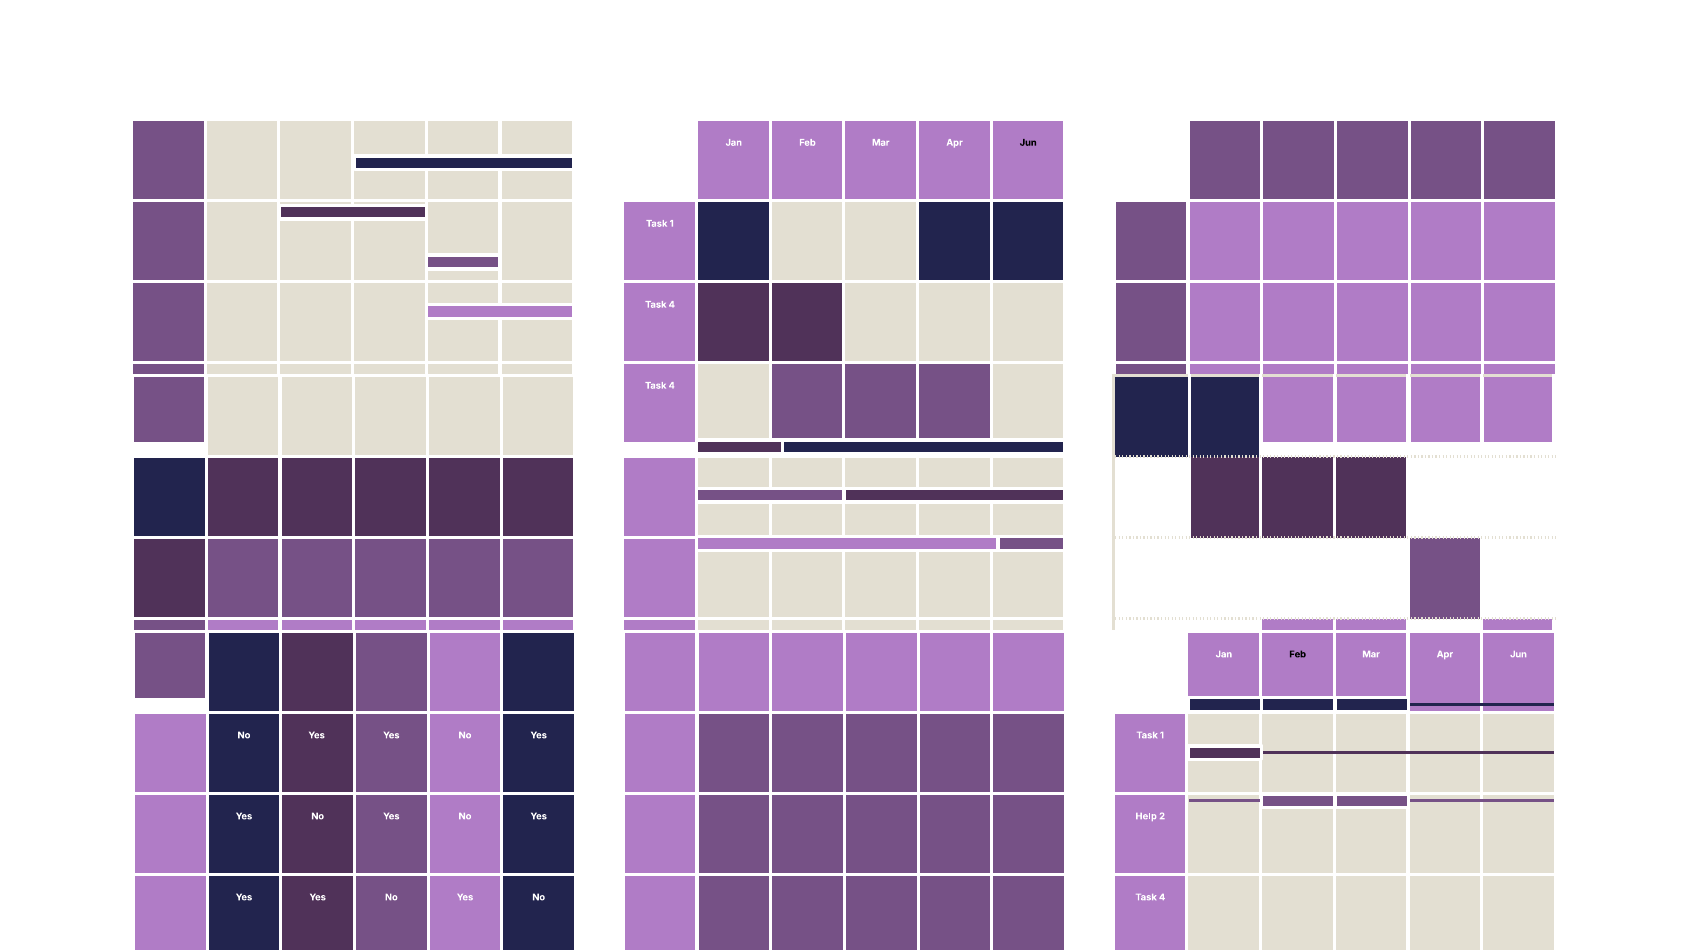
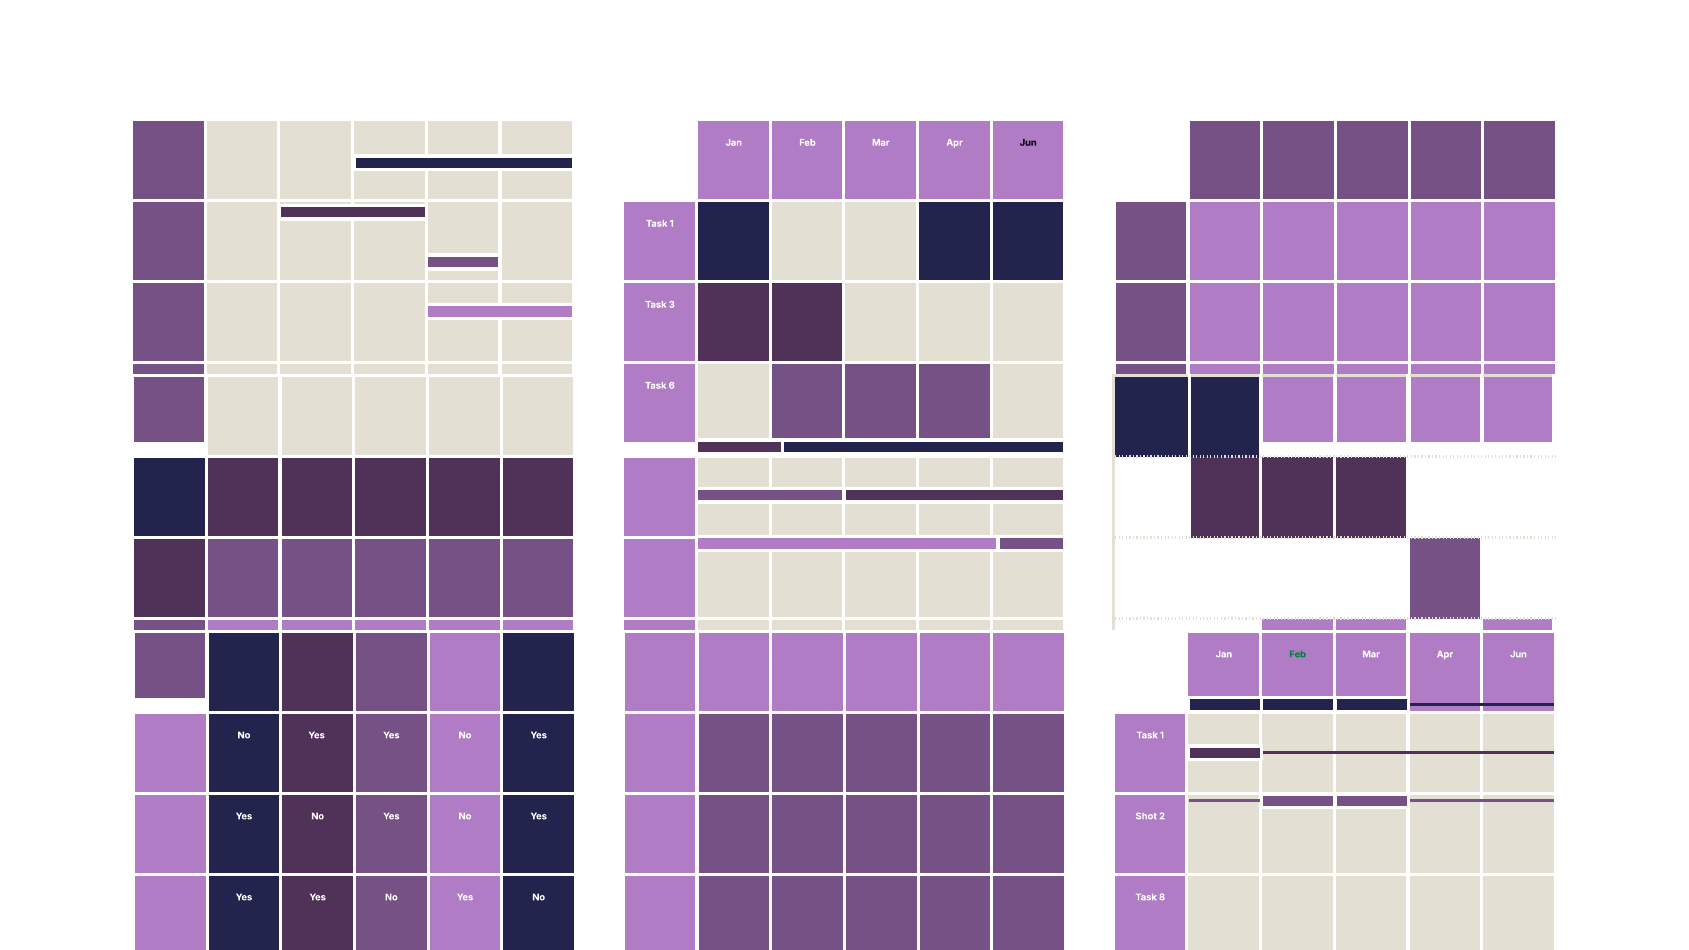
4 at (672, 305): 4 -> 3
4 at (672, 386): 4 -> 6
Feb at (1298, 654) colour: black -> green
Help: Help -> Shot
4 at (1162, 897): 4 -> 8
